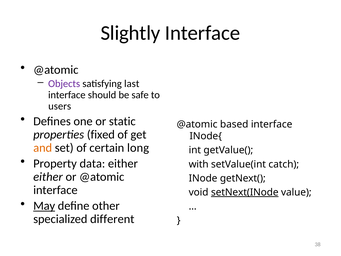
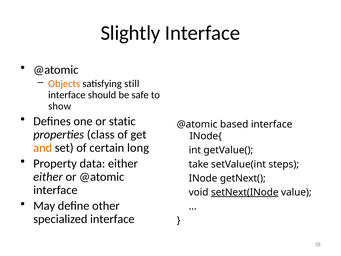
Objects colour: purple -> orange
last: last -> still
users: users -> show
fixed: fixed -> class
with: with -> take
catch: catch -> steps
May underline: present -> none
specialized different: different -> interface
